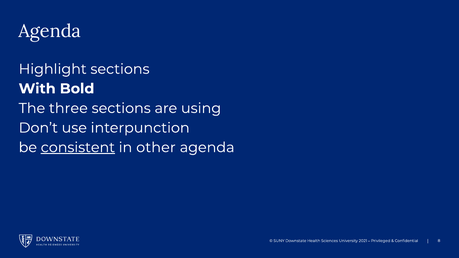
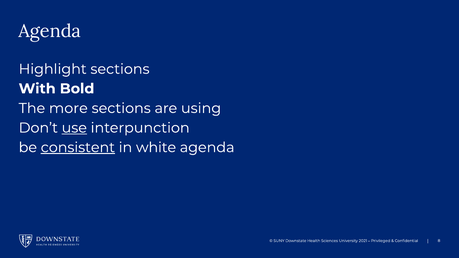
three: three -> more
use underline: none -> present
other: other -> white
